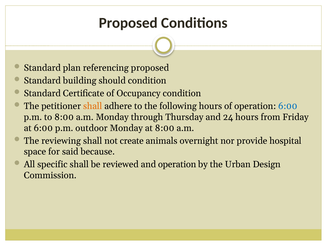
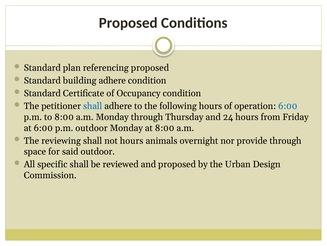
building should: should -> adhere
shall at (93, 106) colour: orange -> blue
not create: create -> hours
provide hospital: hospital -> through
said because: because -> outdoor
and operation: operation -> proposed
